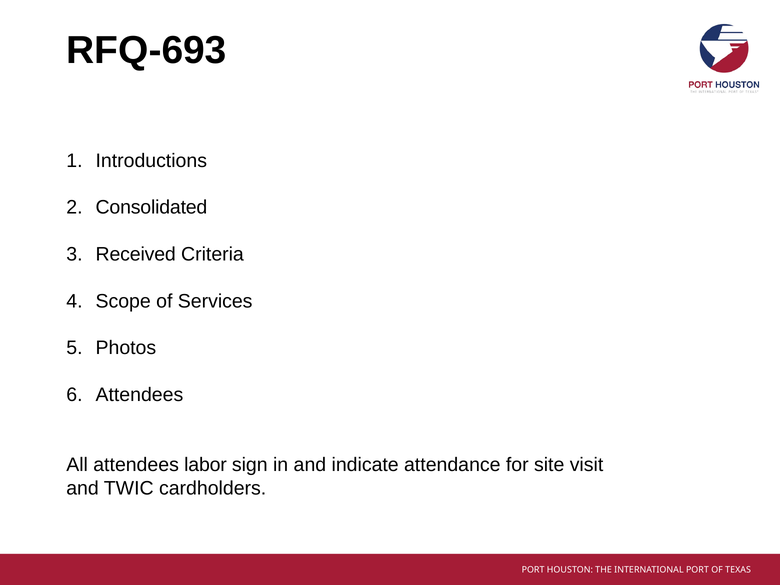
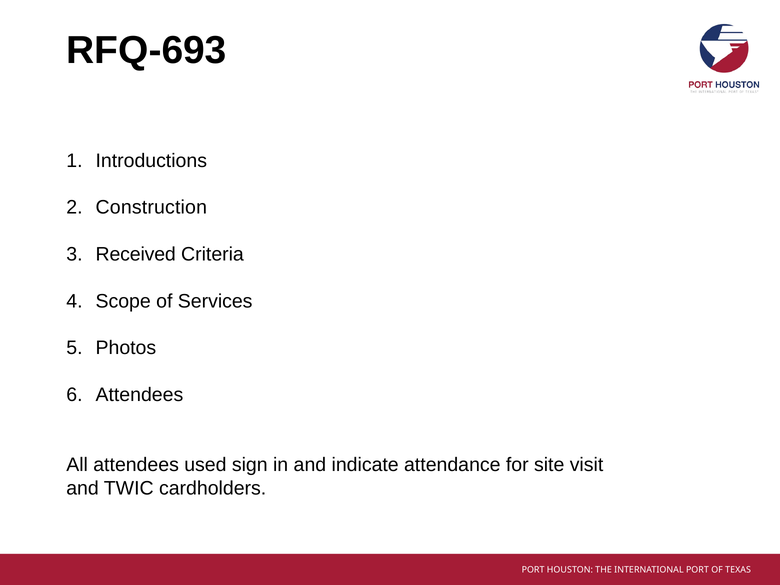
Consolidated: Consolidated -> Construction
labor: labor -> used
